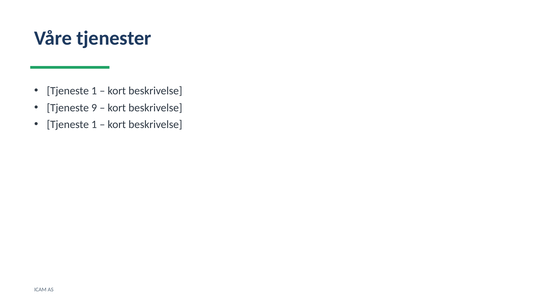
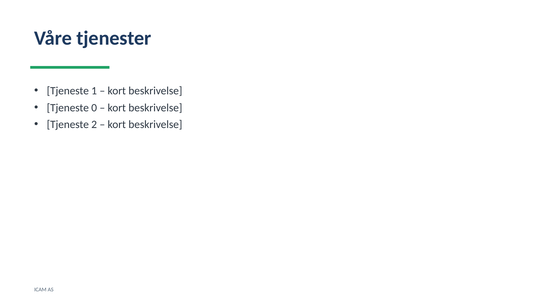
9: 9 -> 0
1 at (94, 125): 1 -> 2
